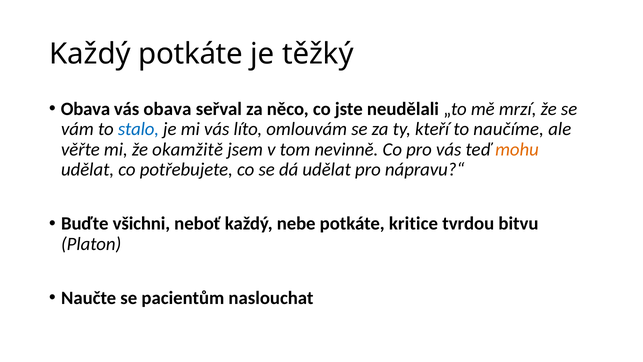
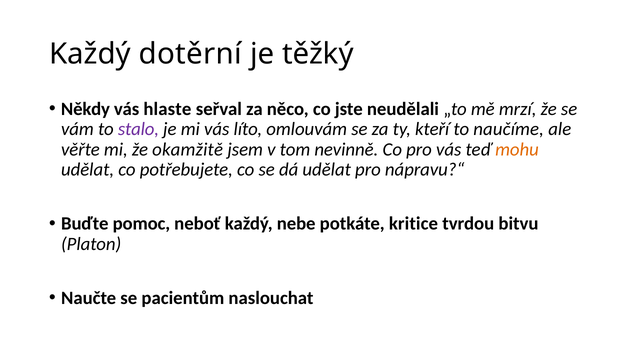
Každý potkáte: potkáte -> dotěrní
Obava at (85, 109): Obava -> Někdy
vás obava: obava -> hlaste
stalo colour: blue -> purple
všichni: všichni -> pomoc
